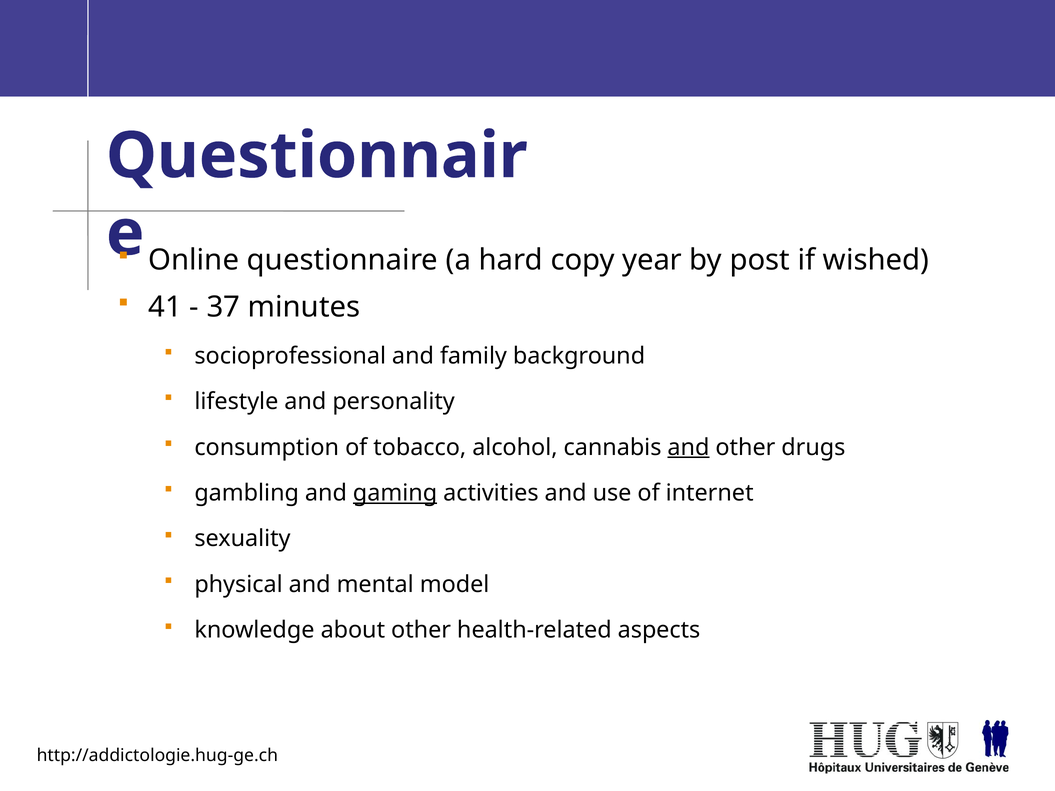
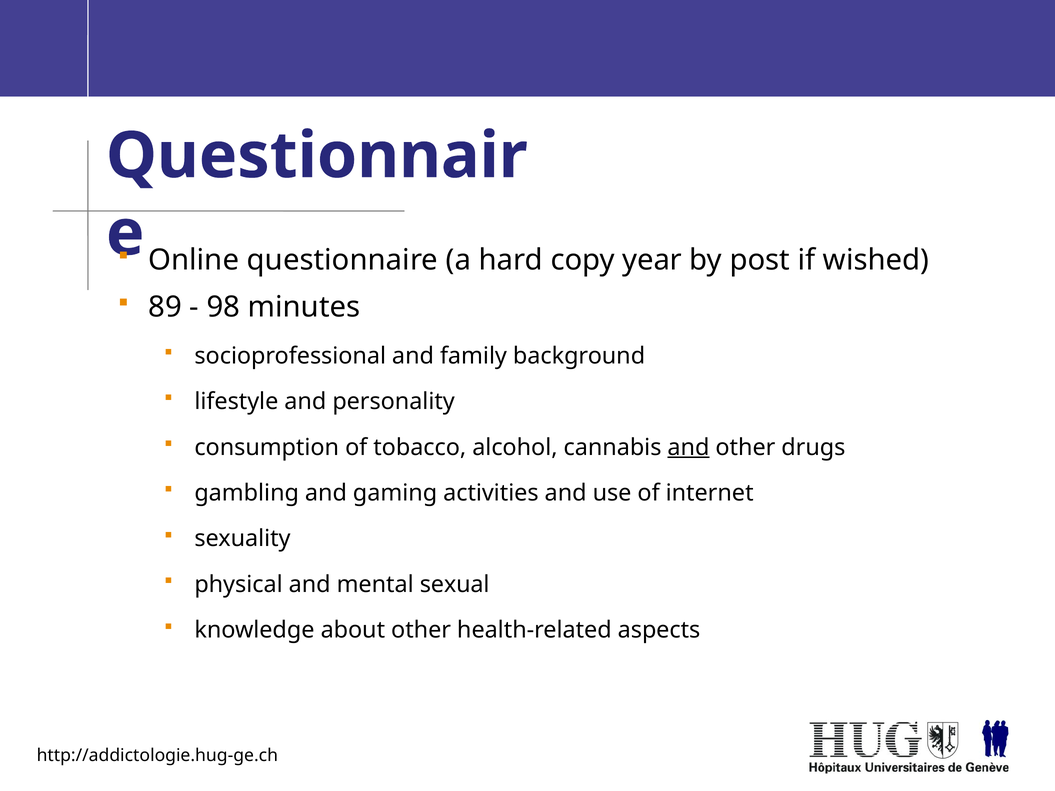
41: 41 -> 89
37: 37 -> 98
gaming underline: present -> none
model: model -> sexual
